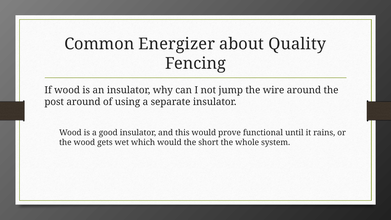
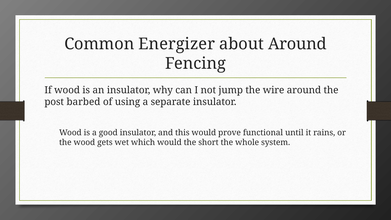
about Quality: Quality -> Around
post around: around -> barbed
